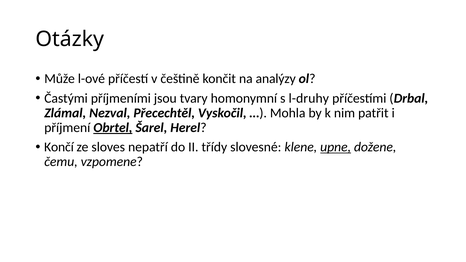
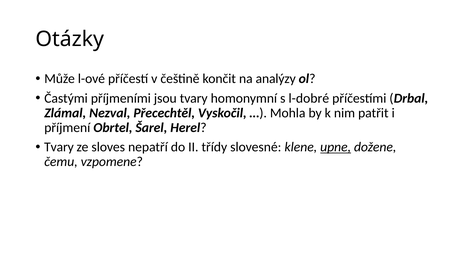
l-druhy: l-druhy -> l-dobré
Obrtel underline: present -> none
Končí at (59, 147): Končí -> Tvary
